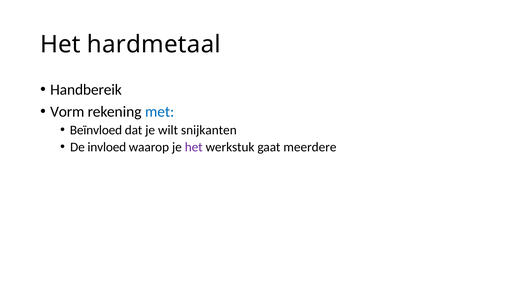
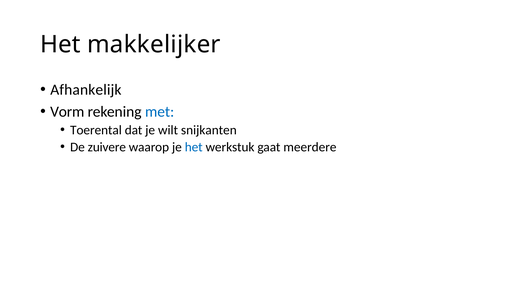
hardmetaal: hardmetaal -> makkelijker
Handbereik: Handbereik -> Afhankelijk
Beïnvloed: Beïnvloed -> Toerental
invloed: invloed -> zuivere
het at (194, 147) colour: purple -> blue
